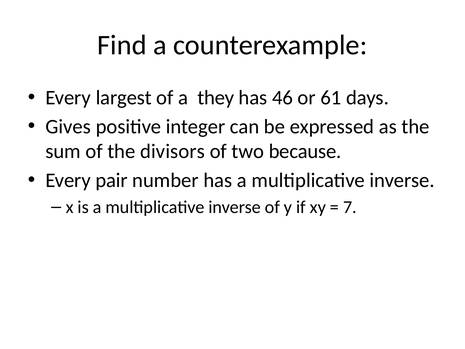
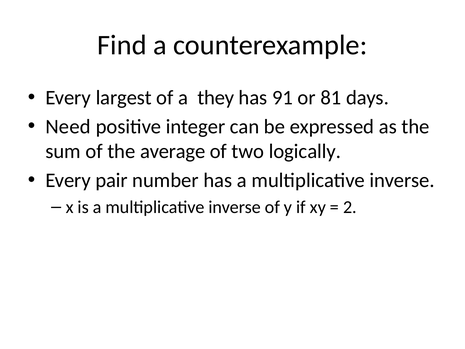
46: 46 -> 91
61: 61 -> 81
Gives: Gives -> Need
divisors: divisors -> average
because: because -> logically
7: 7 -> 2
